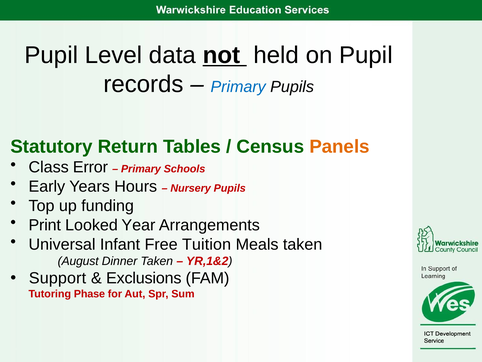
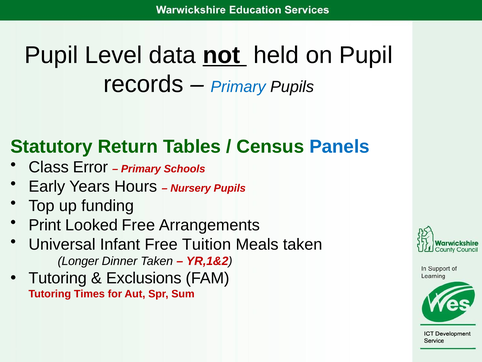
Panels colour: orange -> blue
Looked Year: Year -> Free
August: August -> Longer
Support at (58, 278): Support -> Tutoring
Phase: Phase -> Times
